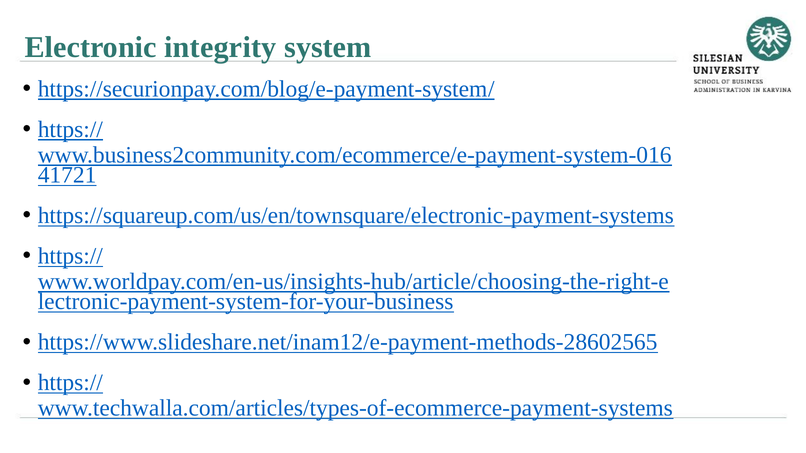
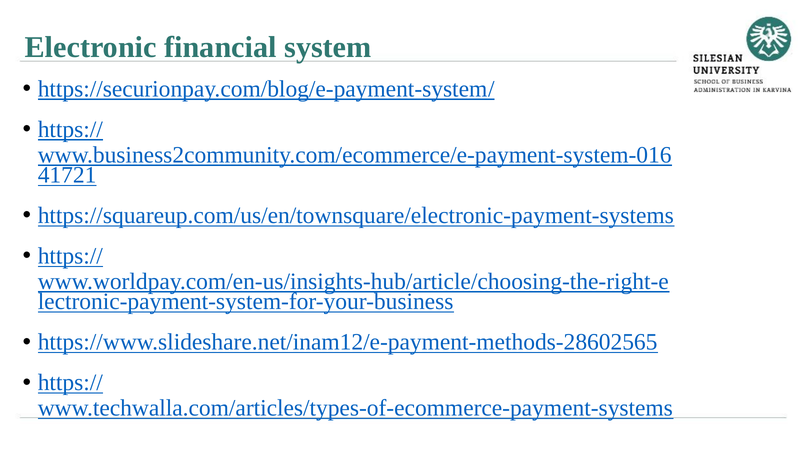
integrity: integrity -> financial
